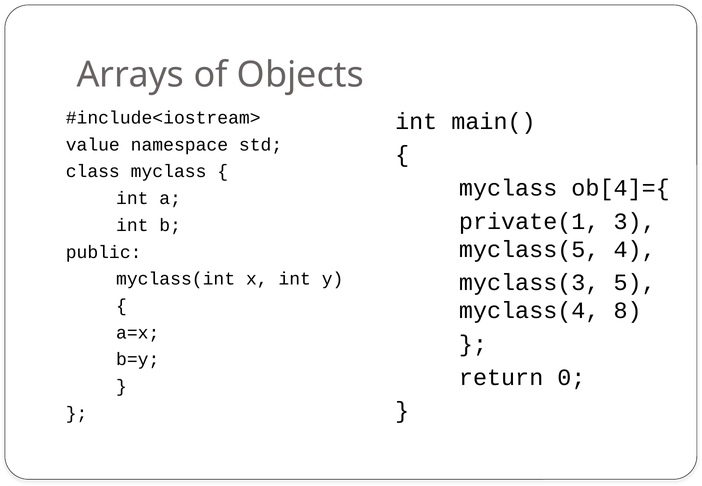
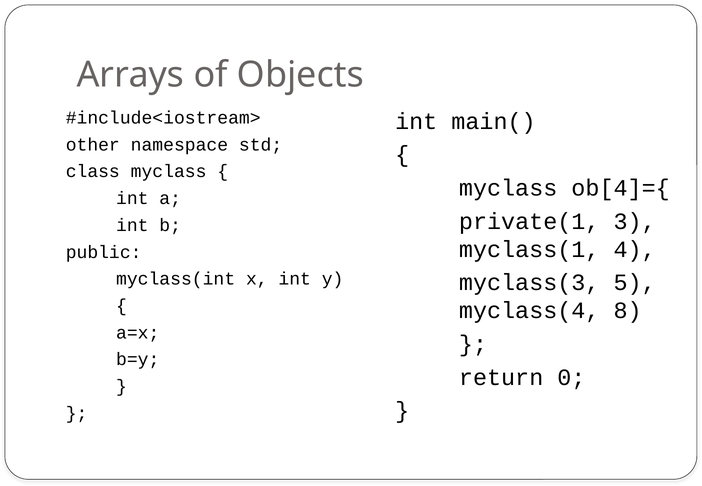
value: value -> other
myclass(5: myclass(5 -> myclass(1
